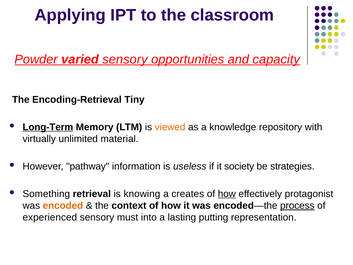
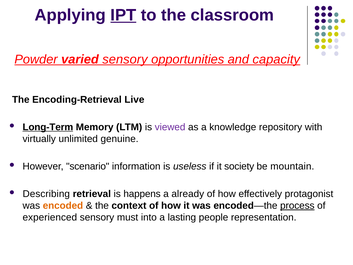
IPT underline: none -> present
Tiny: Tiny -> Live
viewed colour: orange -> purple
material: material -> genuine
pathway: pathway -> scenario
strategies: strategies -> mountain
Something: Something -> Describing
knowing: knowing -> happens
creates: creates -> already
how at (227, 194) underline: present -> none
putting: putting -> people
